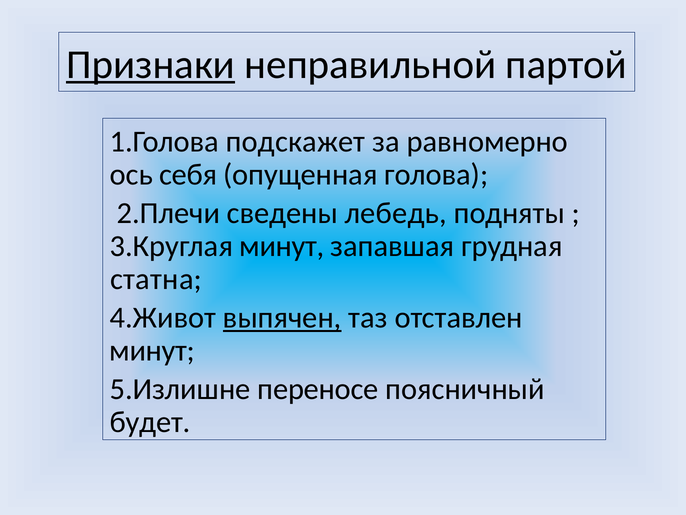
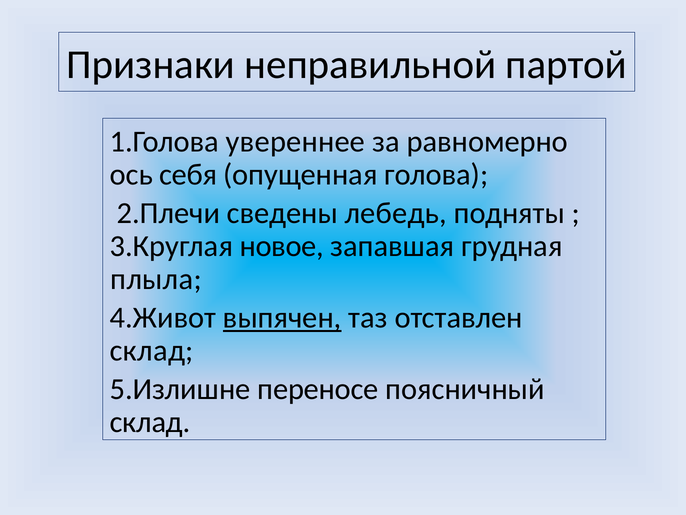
Признаки underline: present -> none
подскажет: подскажет -> увереннее
3.Круглая минут: минут -> новое
статна: статна -> плыла
минут at (152, 350): минут -> склад
будет at (150, 422): будет -> склад
